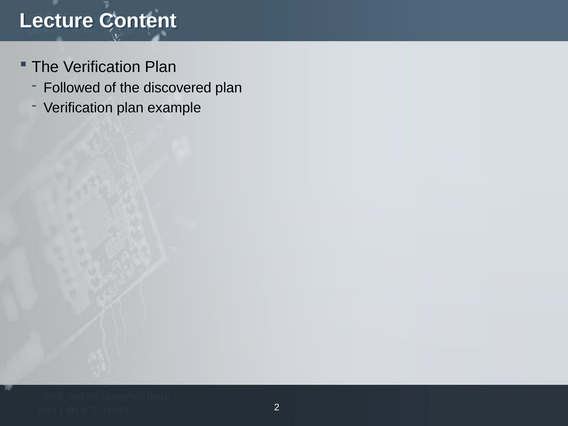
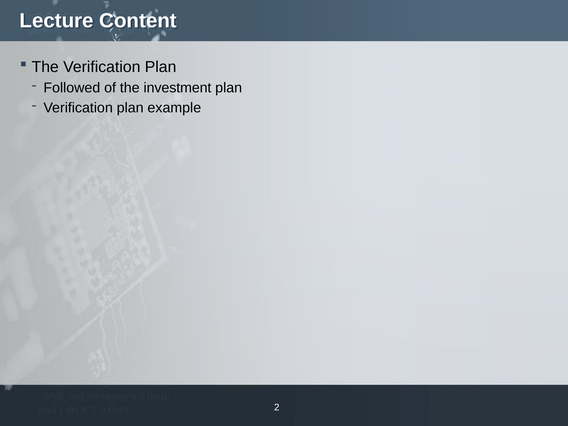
discovered: discovered -> investment
